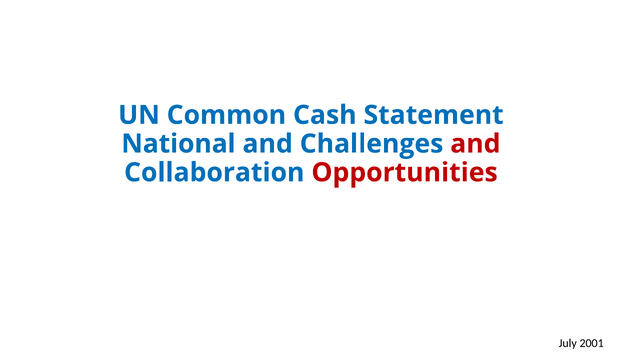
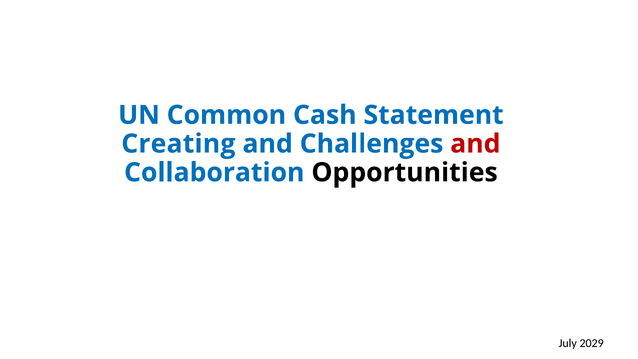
National: National -> Creating
Opportunities colour: red -> black
2001: 2001 -> 2029
